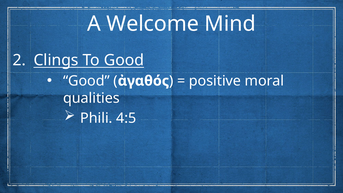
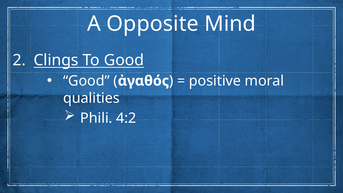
Welcome: Welcome -> Opposite
4:5: 4:5 -> 4:2
